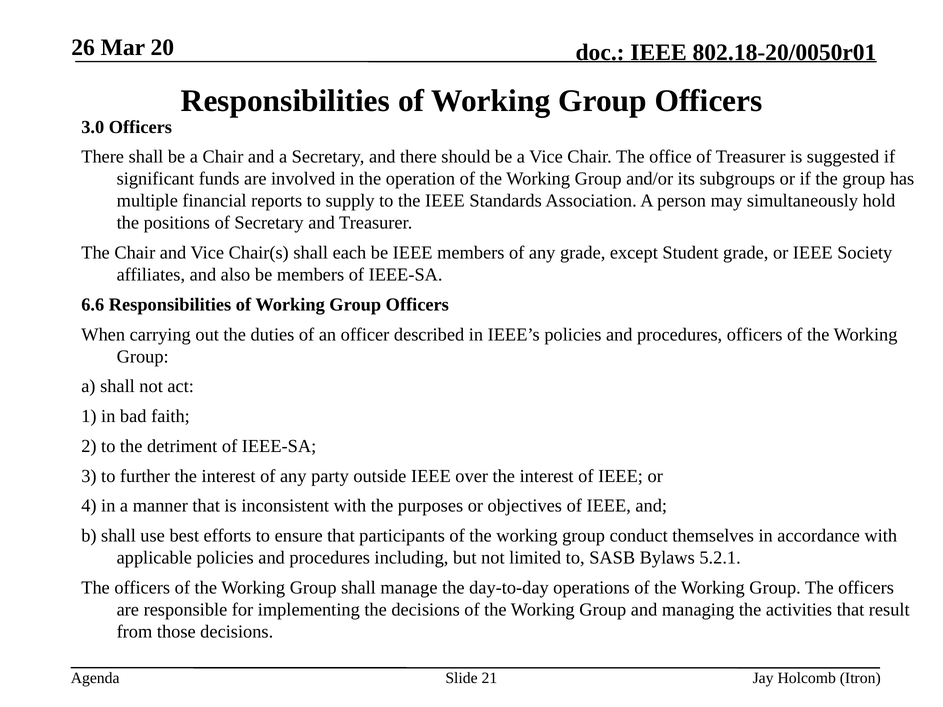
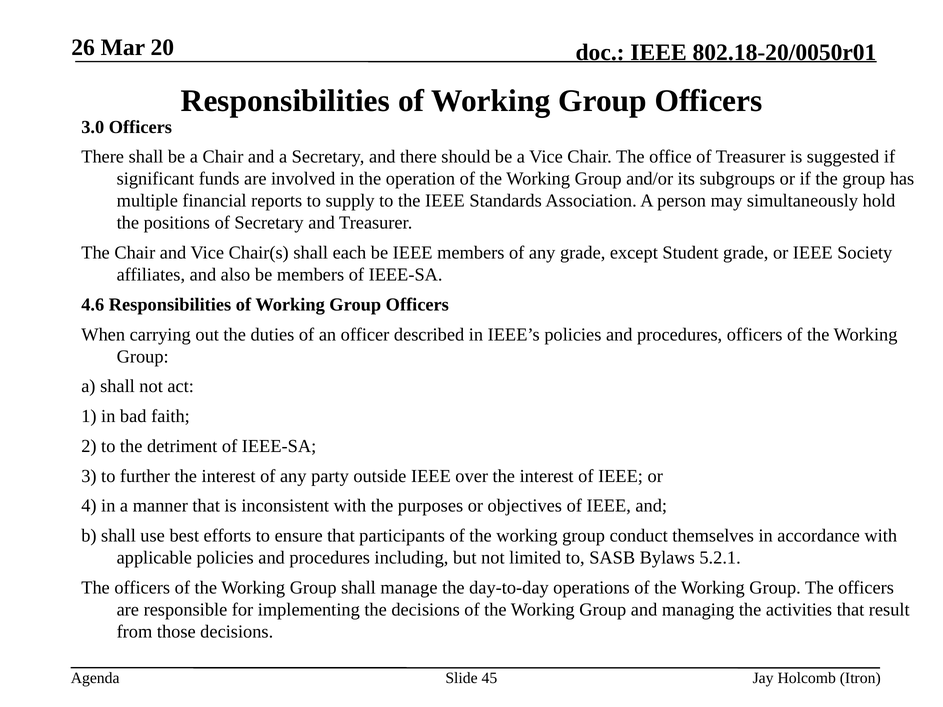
6.6: 6.6 -> 4.6
21: 21 -> 45
